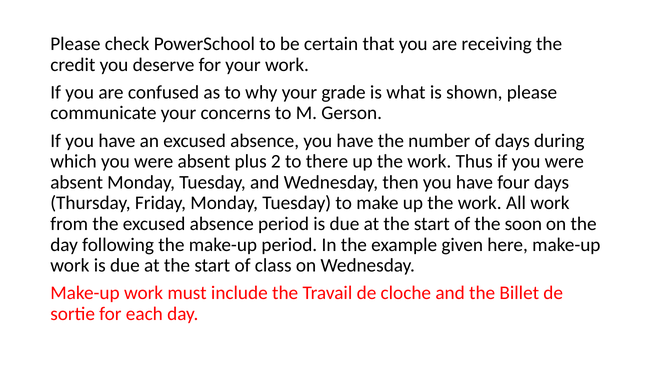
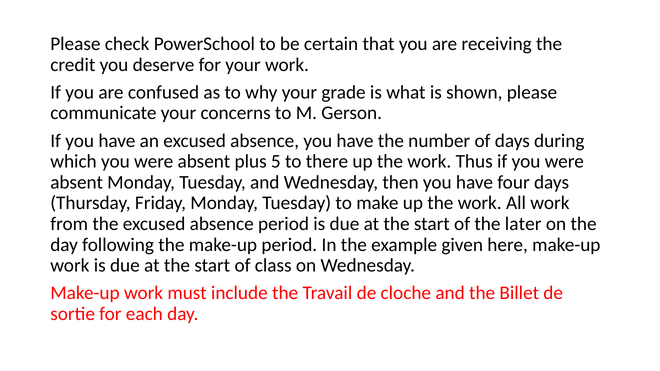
2: 2 -> 5
soon: soon -> later
